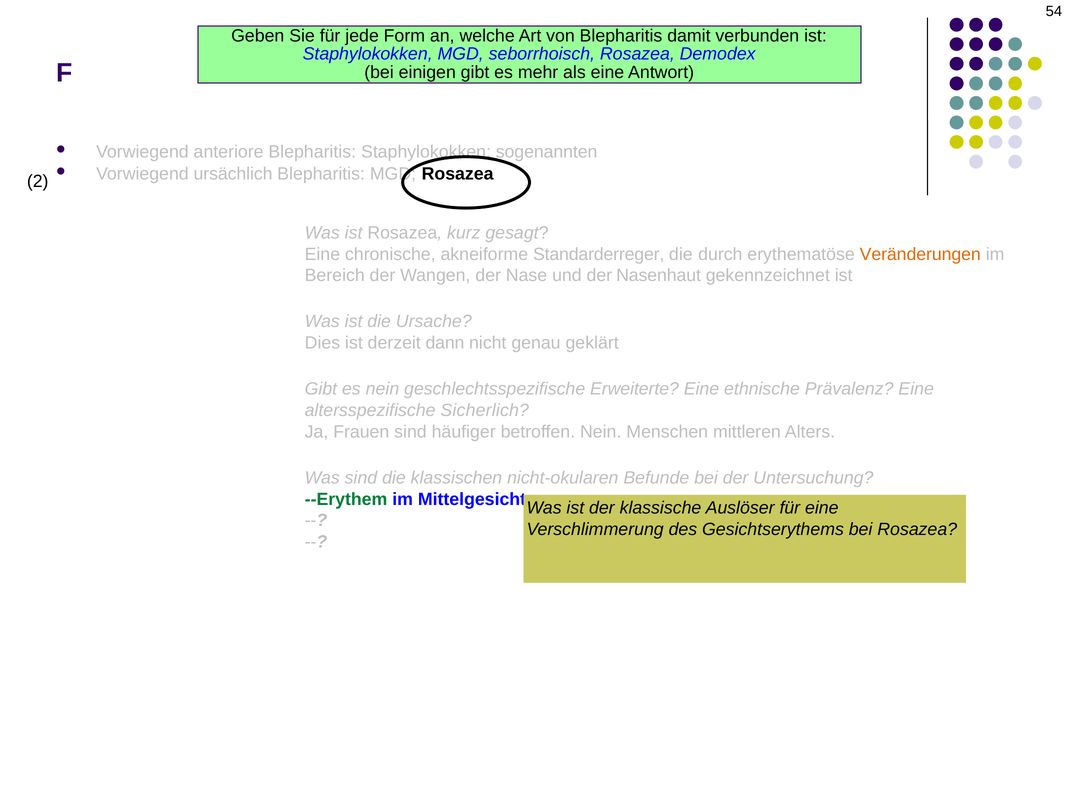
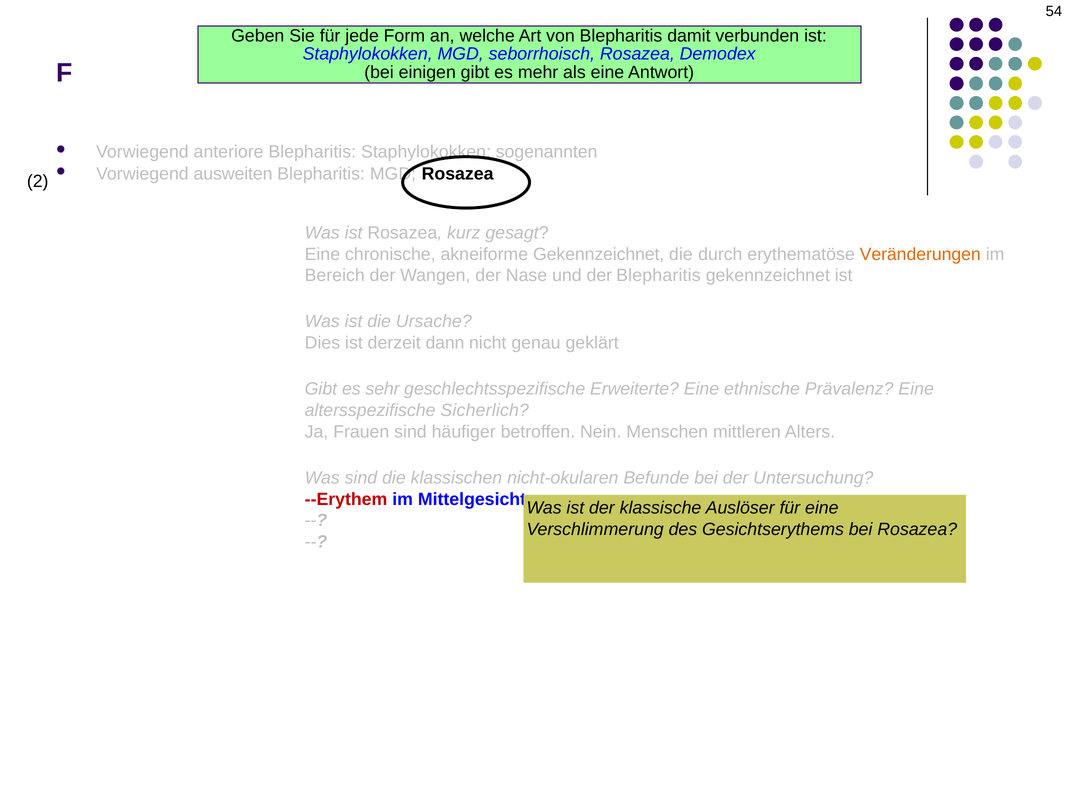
ursächlich: ursächlich -> ausweiten
akneiforme Standarderreger: Standarderreger -> Gekennzeichnet
der Nasenhaut: Nasenhaut -> Blepharitis
es nein: nein -> sehr
--Erythem colour: green -> red
